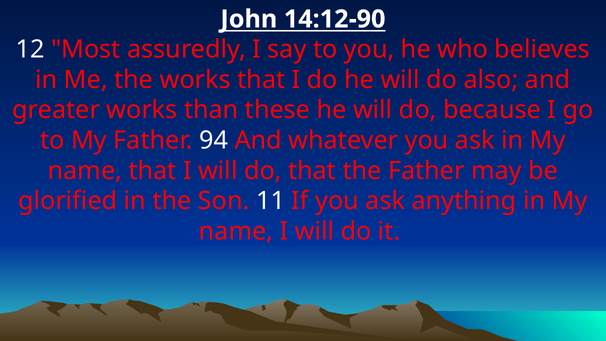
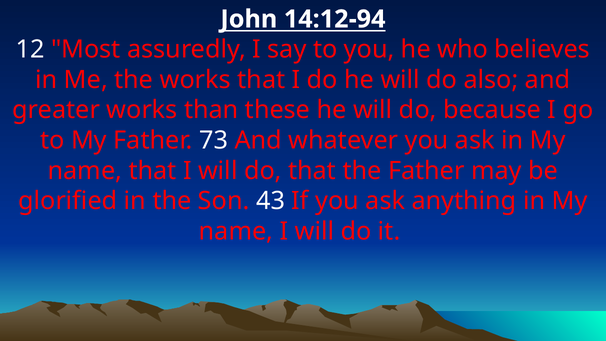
14:12-90: 14:12-90 -> 14:12-94
94: 94 -> 73
11: 11 -> 43
